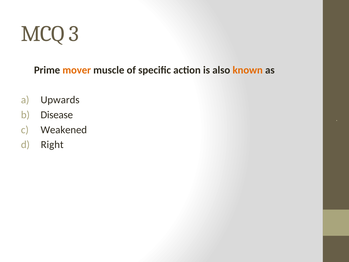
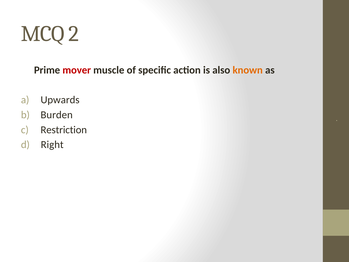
3: 3 -> 2
mover colour: orange -> red
Disease: Disease -> Burden
Weakened: Weakened -> Restriction
